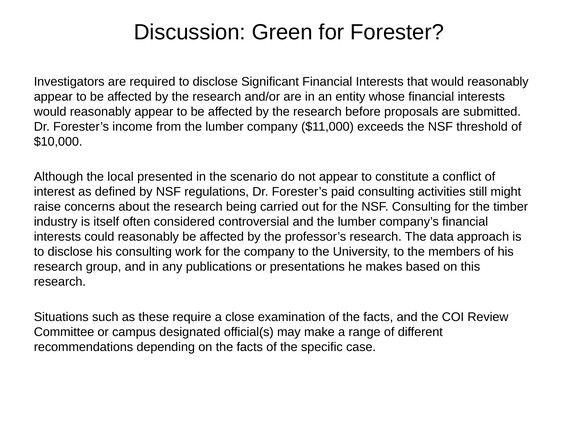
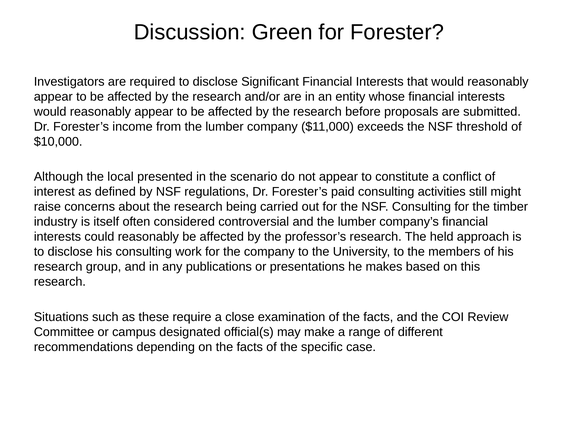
data: data -> held
